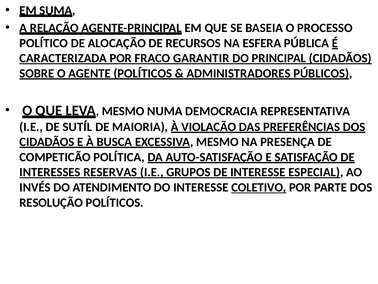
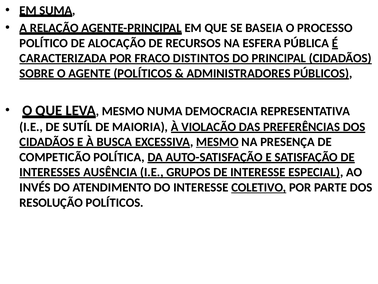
GARANTIR: GARANTIR -> DISTINTOS
MESMO at (217, 142) underline: none -> present
RESERVAS: RESERVAS -> AUSÊNCIA
